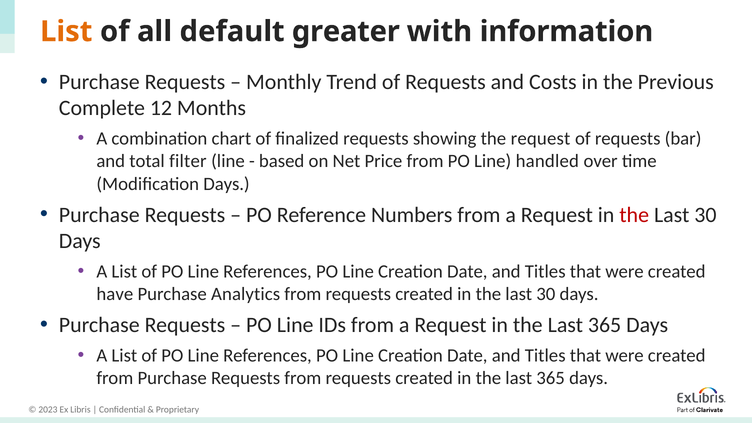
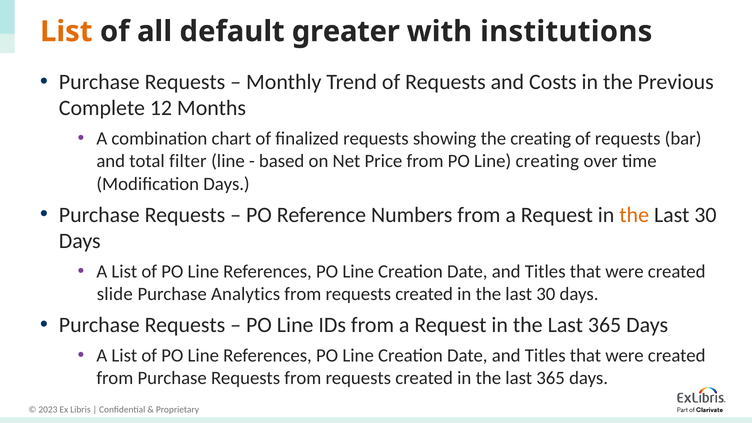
information: information -> institutions
the request: request -> creating
Line handled: handled -> creating
the at (634, 215) colour: red -> orange
have: have -> slide
